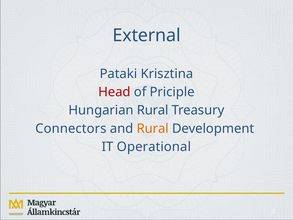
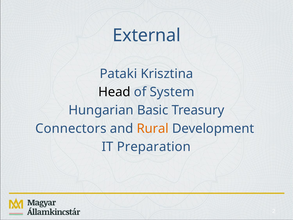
Head colour: red -> black
Priciple: Priciple -> System
Hungarian Rural: Rural -> Basic
Operational: Operational -> Preparation
